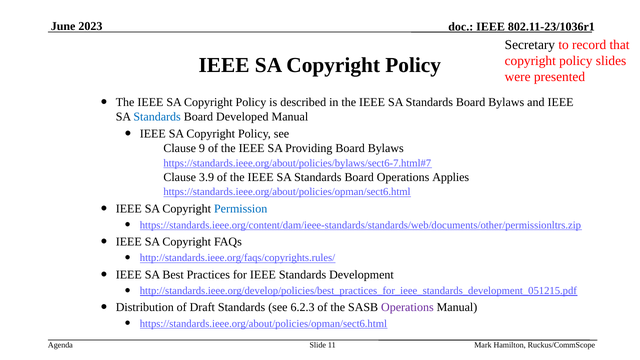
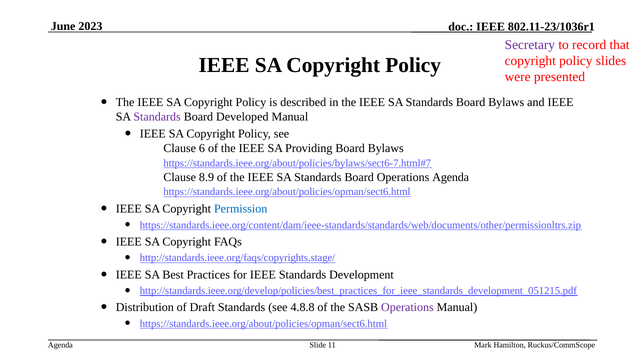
Secretary colour: black -> purple
Standards at (157, 117) colour: blue -> purple
9: 9 -> 6
3.9: 3.9 -> 8.9
Operations Applies: Applies -> Agenda
http://standards.ieee.org/faqs/copyrights.rules/: http://standards.ieee.org/faqs/copyrights.rules/ -> http://standards.ieee.org/faqs/copyrights.stage/
6.2.3: 6.2.3 -> 4.8.8
